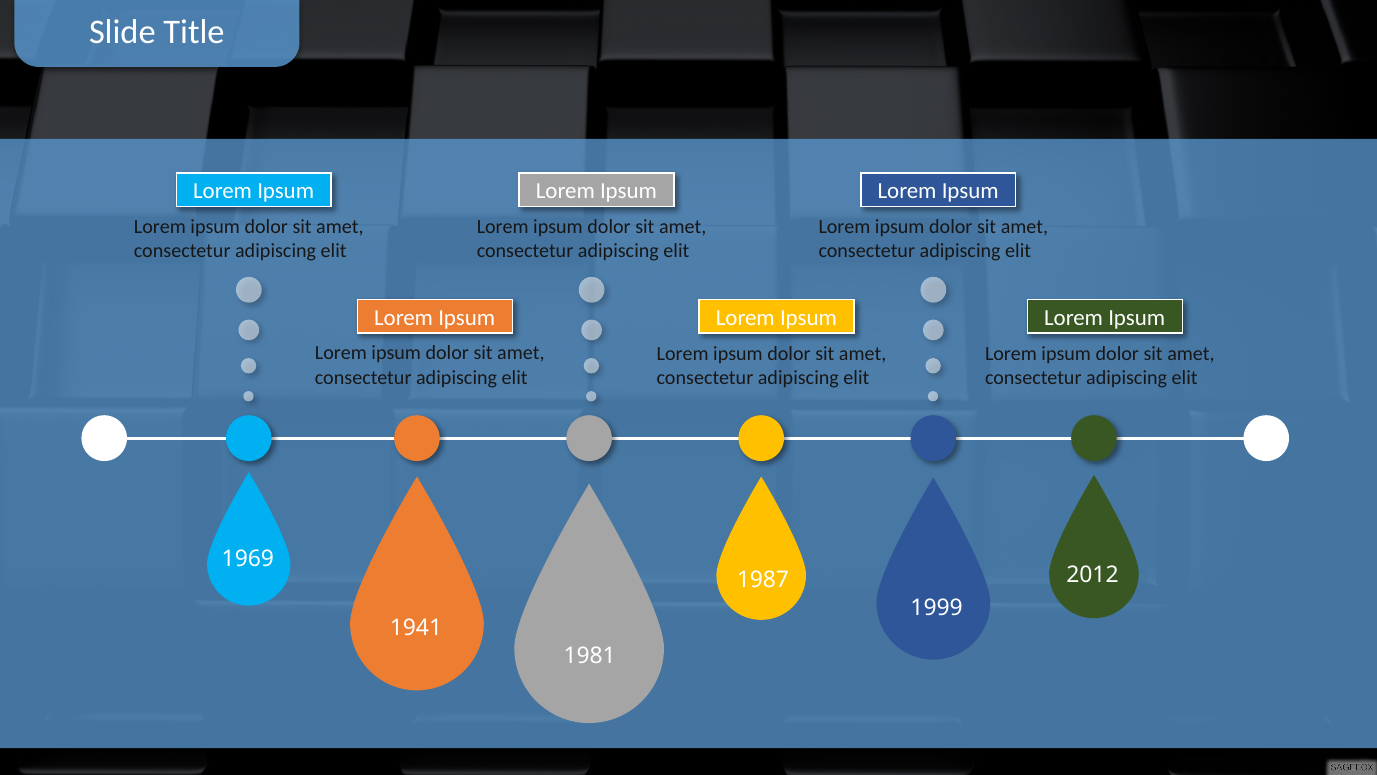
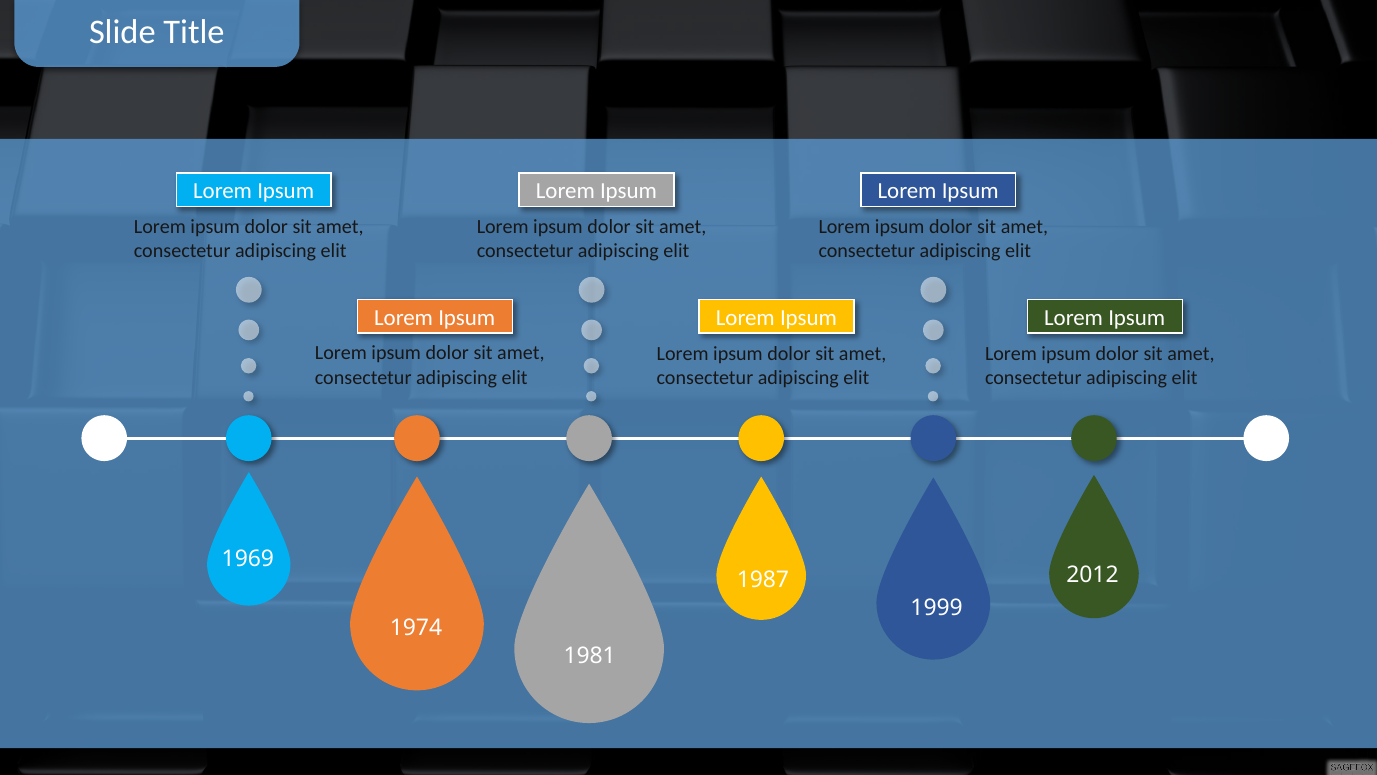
1941: 1941 -> 1974
